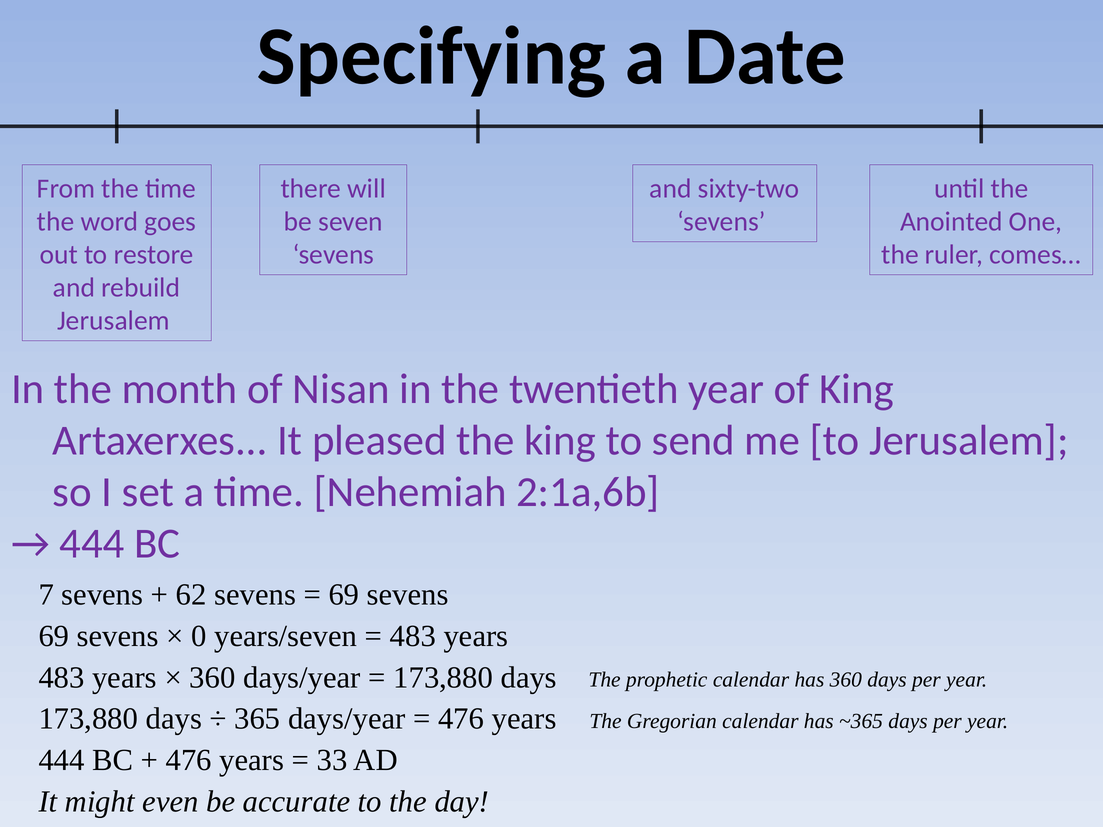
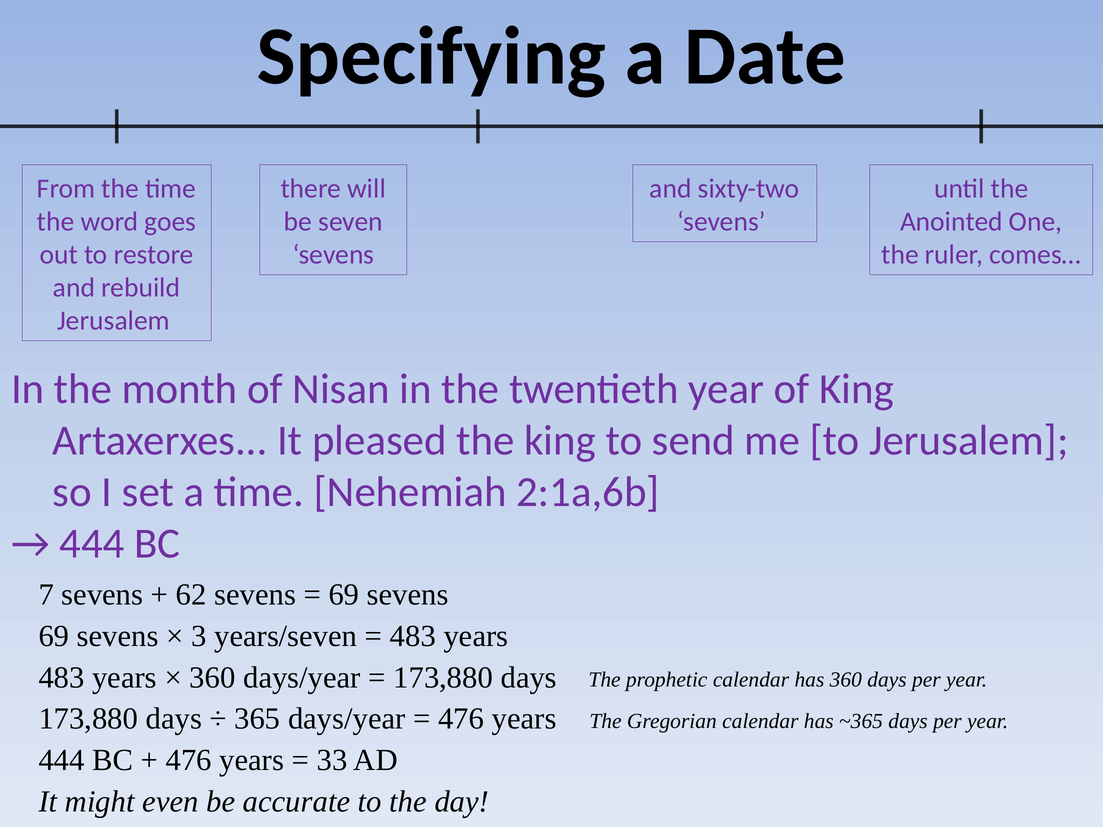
0: 0 -> 3
